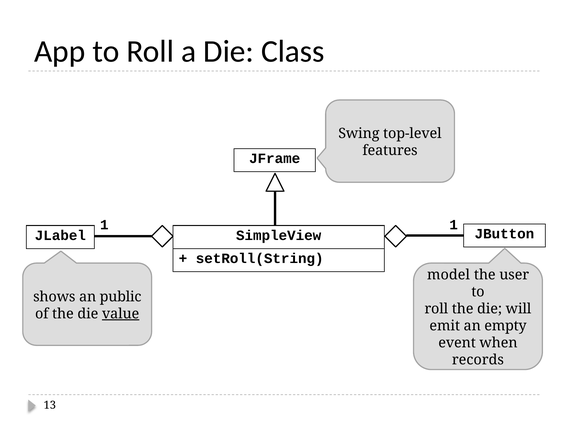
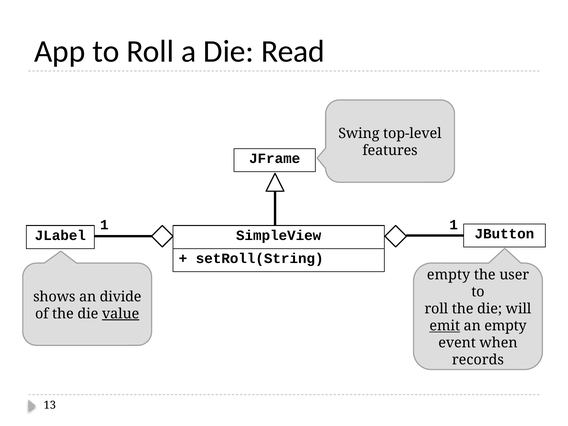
Class: Class -> Read
model at (449, 275): model -> empty
public: public -> divide
emit underline: none -> present
